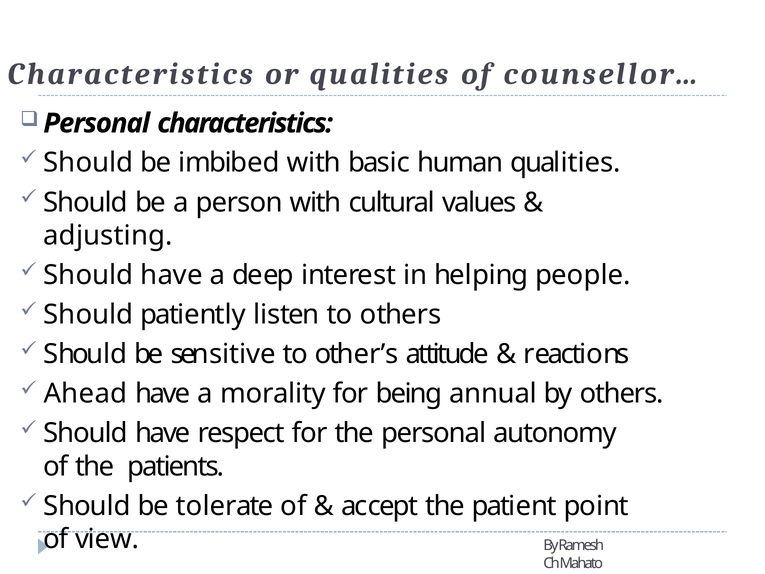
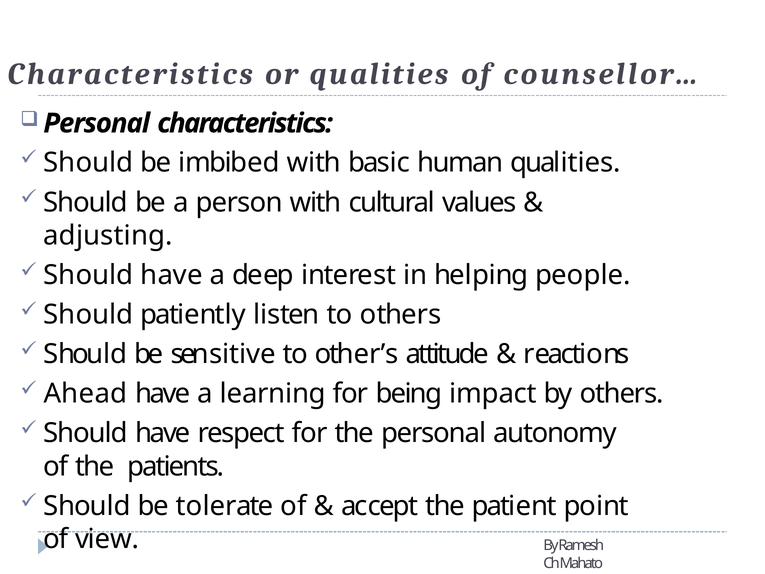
morality: morality -> learning
annual: annual -> impact
